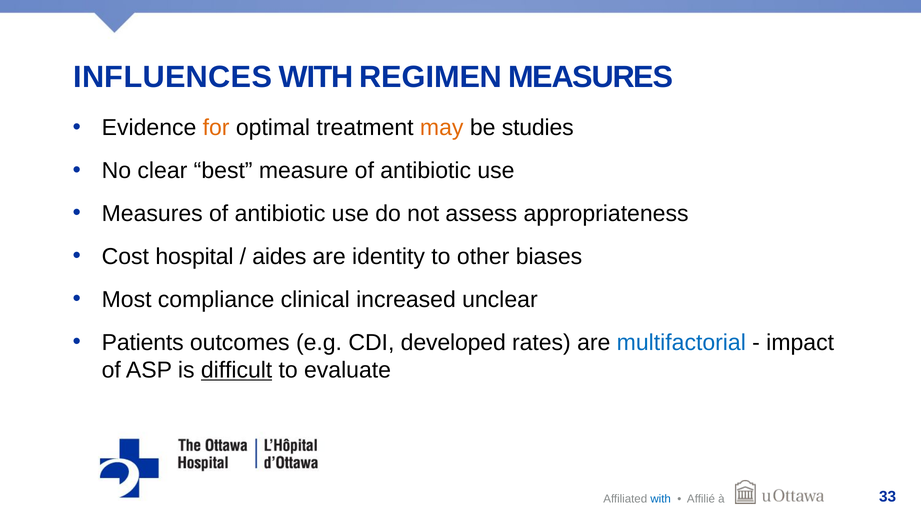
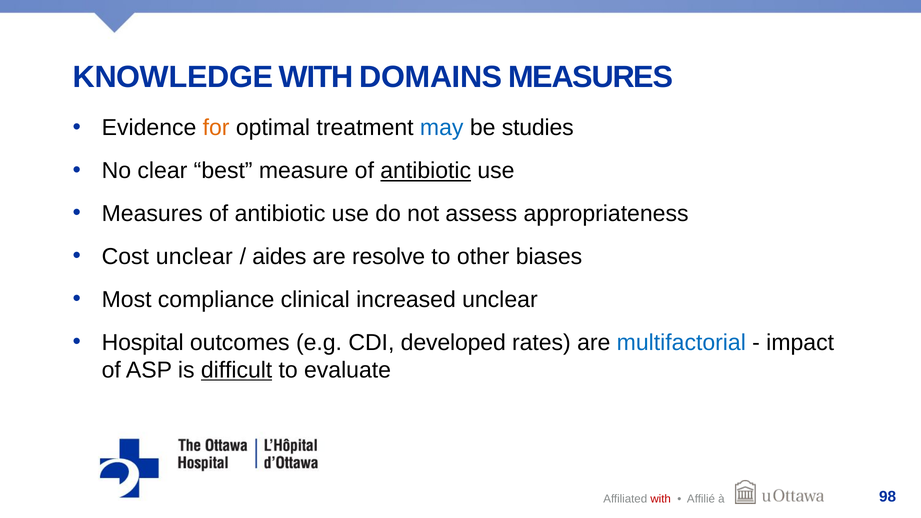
INFLUENCES: INFLUENCES -> KNOWLEDGE
REGIMEN: REGIMEN -> DOMAINS
may colour: orange -> blue
antibiotic at (426, 171) underline: none -> present
Cost hospital: hospital -> unclear
identity: identity -> resolve
Patients: Patients -> Hospital
with at (661, 499) colour: blue -> red
33: 33 -> 98
